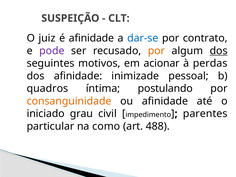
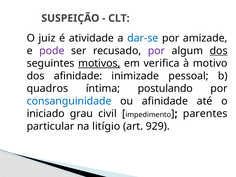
é afinidade: afinidade -> atividade
contrato: contrato -> amizade
por at (156, 51) colour: orange -> purple
motivos underline: none -> present
acionar: acionar -> verifica
perdas: perdas -> motivo
consanguinidade colour: orange -> blue
como: como -> litígio
488: 488 -> 929
